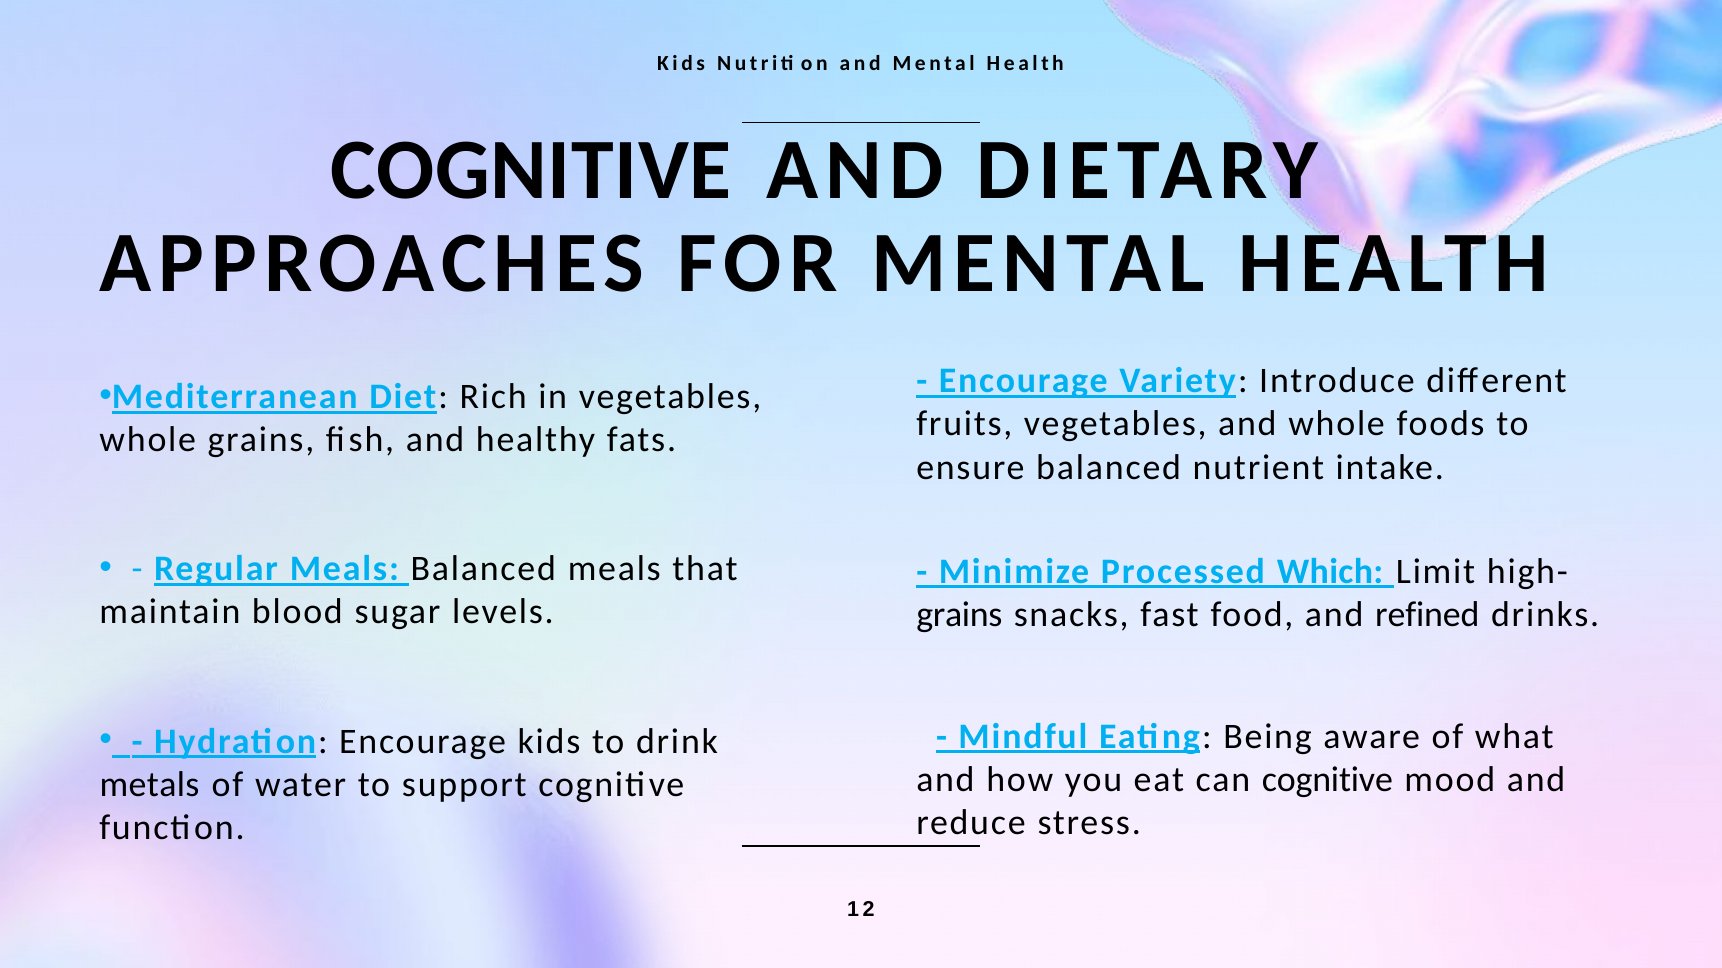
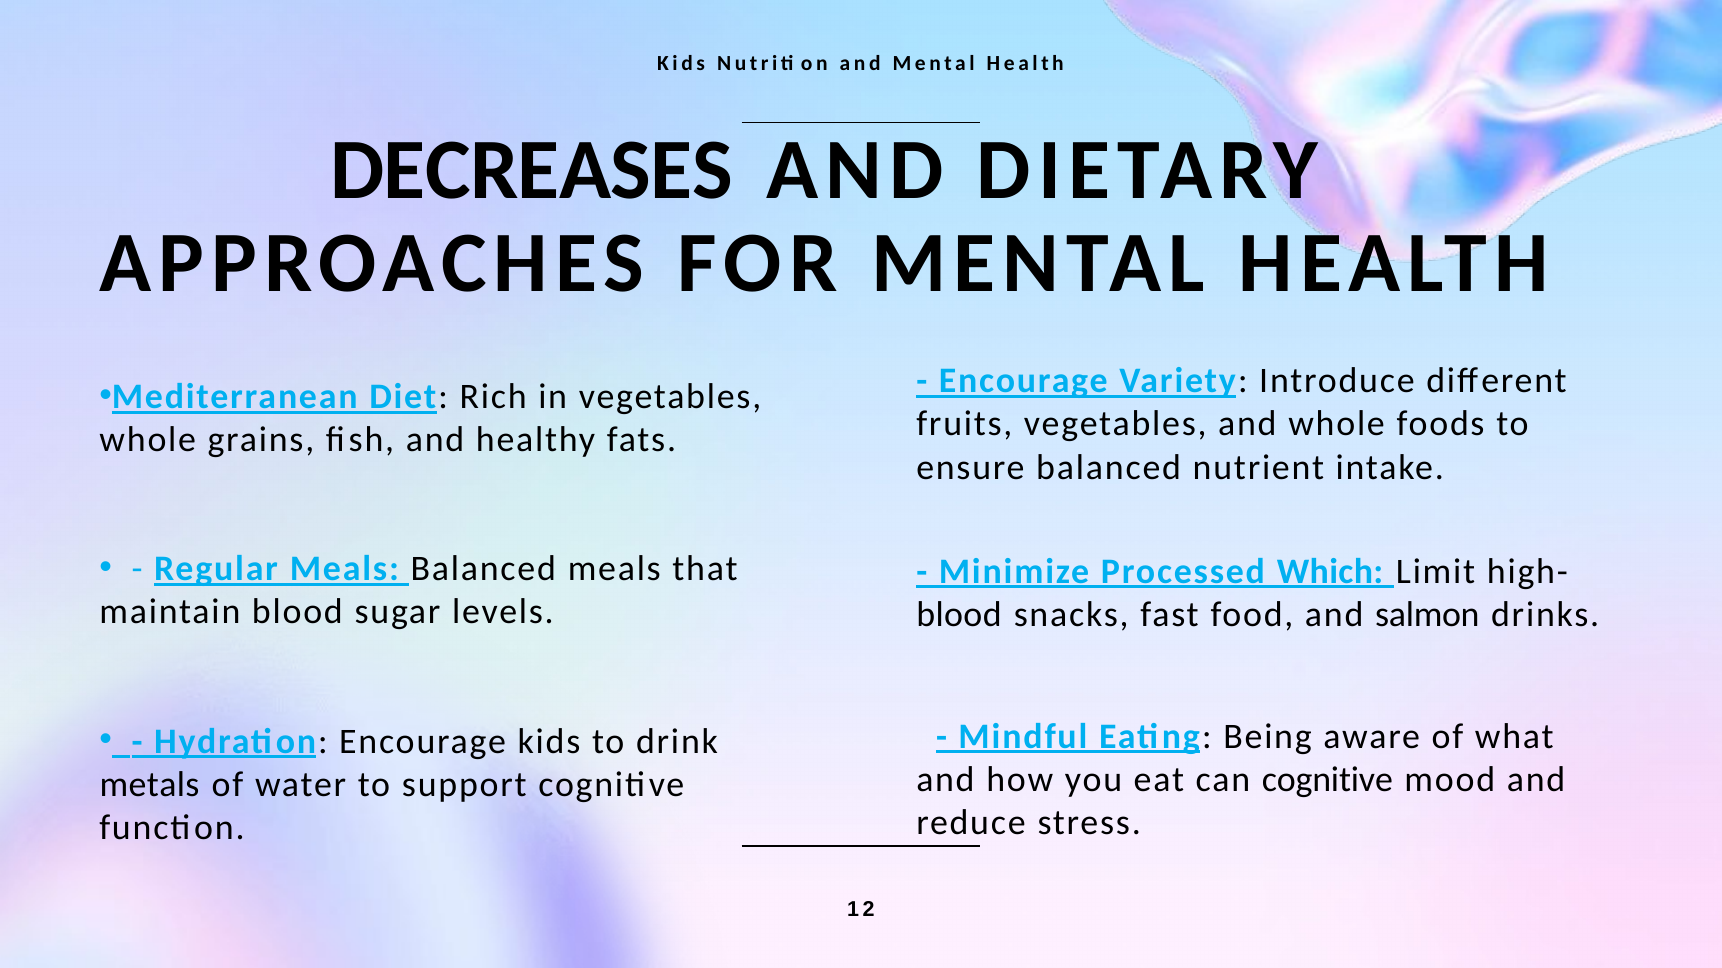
COGNITIVE at (531, 171): COGNITIVE -> DECREASES
grains at (959, 615): grains -> blood
refined: refined -> salmon
